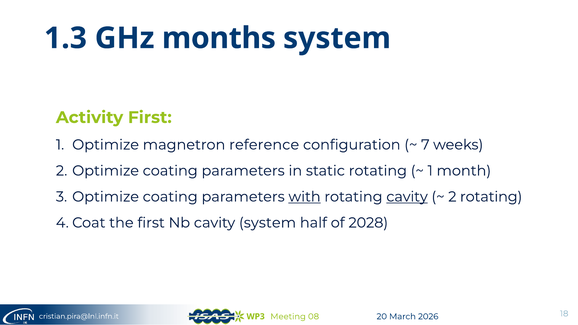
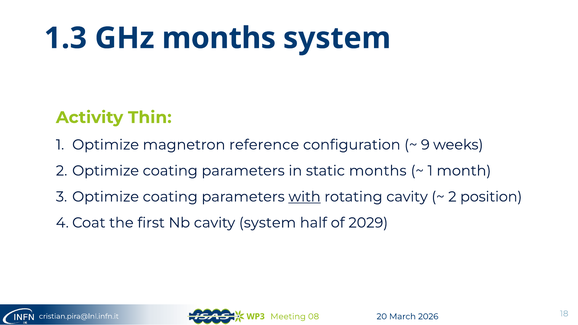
Activity First: First -> Thin
7: 7 -> 9
static rotating: rotating -> months
cavity at (407, 197) underline: present -> none
2 rotating: rotating -> position
2028: 2028 -> 2029
